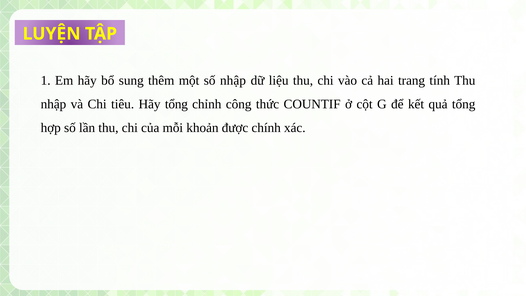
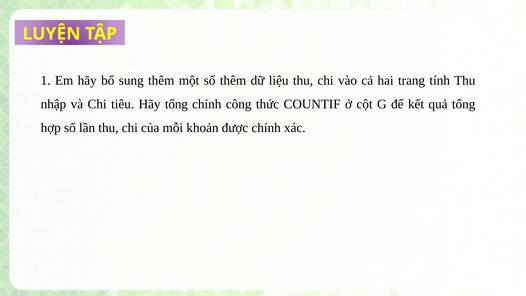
số nhập: nhập -> thêm
